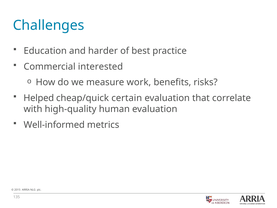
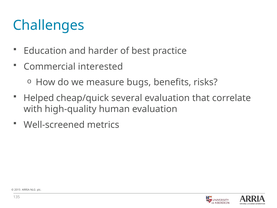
work: work -> bugs
certain: certain -> several
Well-informed: Well-informed -> Well-screened
